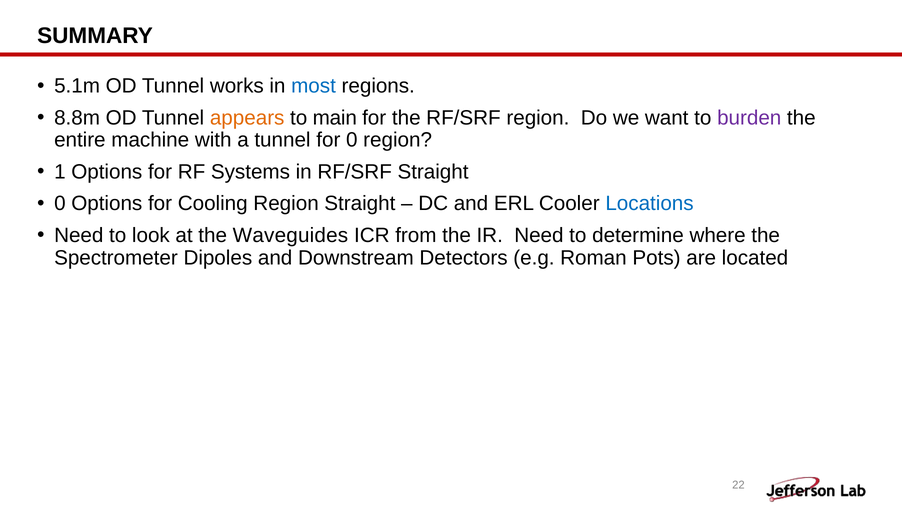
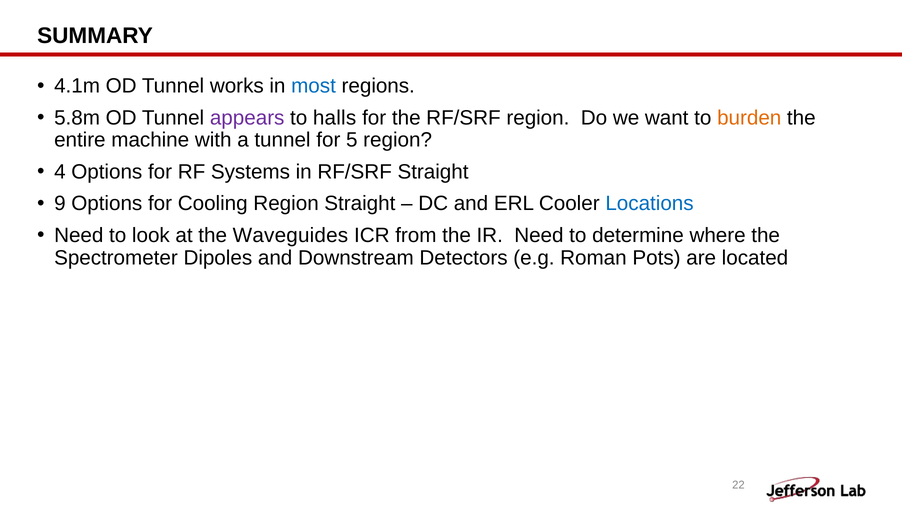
5.1m: 5.1m -> 4.1m
8.8m: 8.8m -> 5.8m
appears colour: orange -> purple
main: main -> halls
burden colour: purple -> orange
for 0: 0 -> 5
1: 1 -> 4
0 at (60, 203): 0 -> 9
